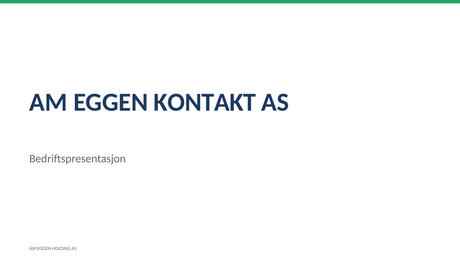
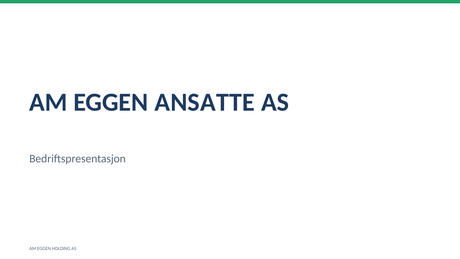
KONTAKT: KONTAKT -> ANSATTE
